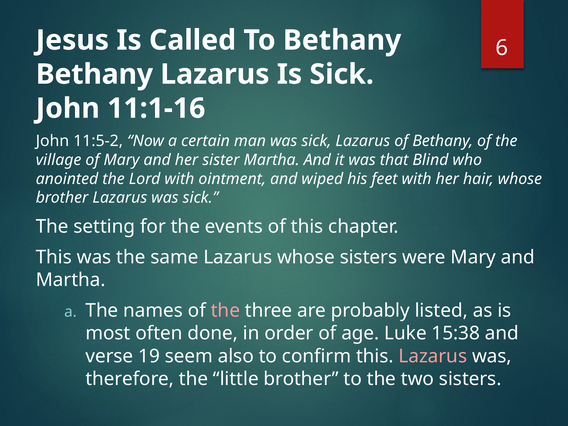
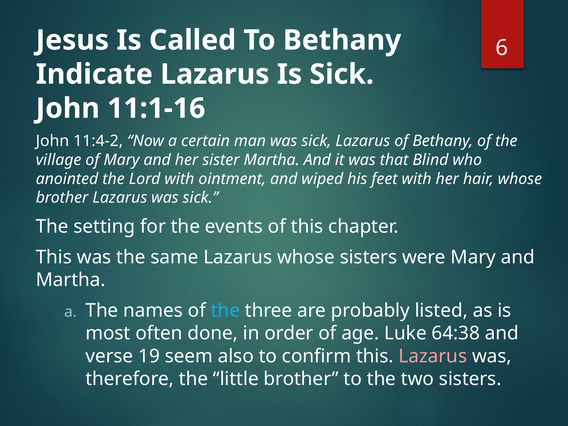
Bethany at (94, 74): Bethany -> Indicate
11:5-2: 11:5-2 -> 11:4-2
the at (225, 311) colour: pink -> light blue
15:38: 15:38 -> 64:38
